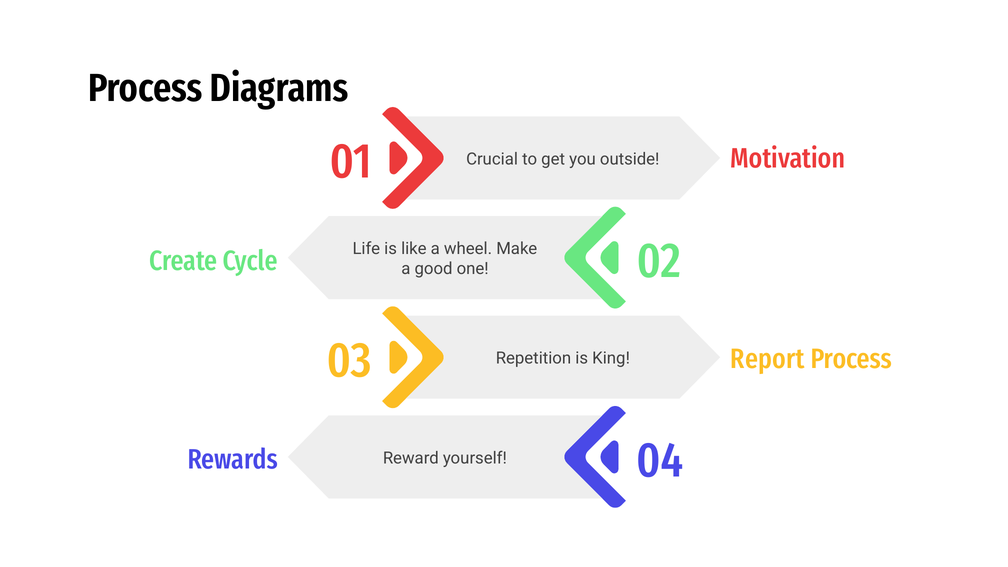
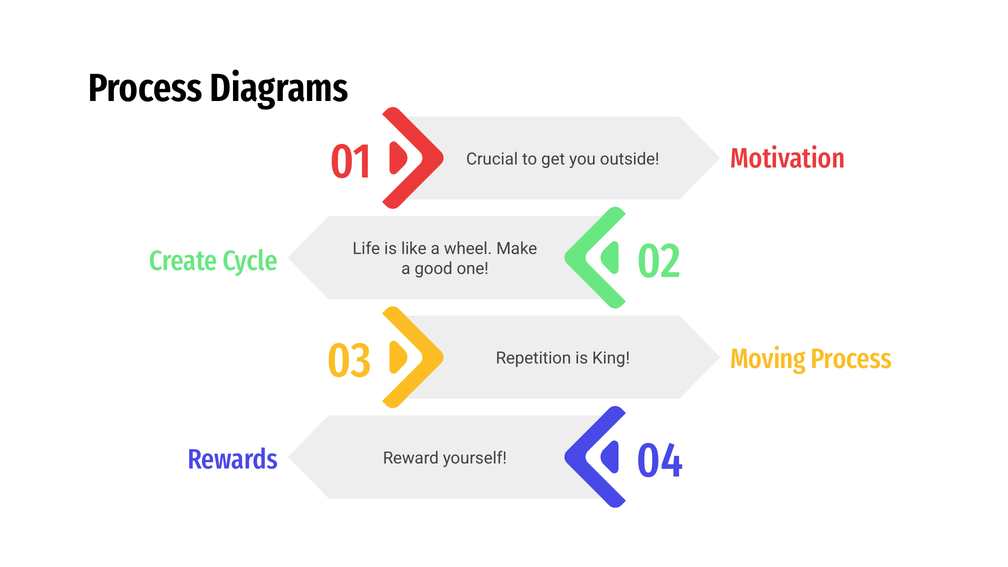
Report: Report -> Moving
